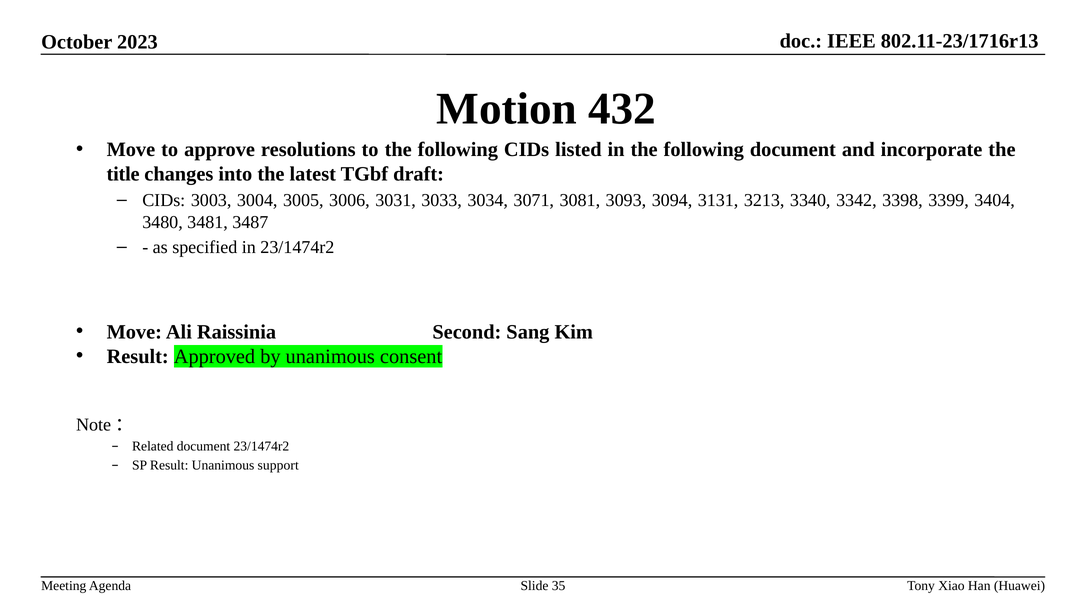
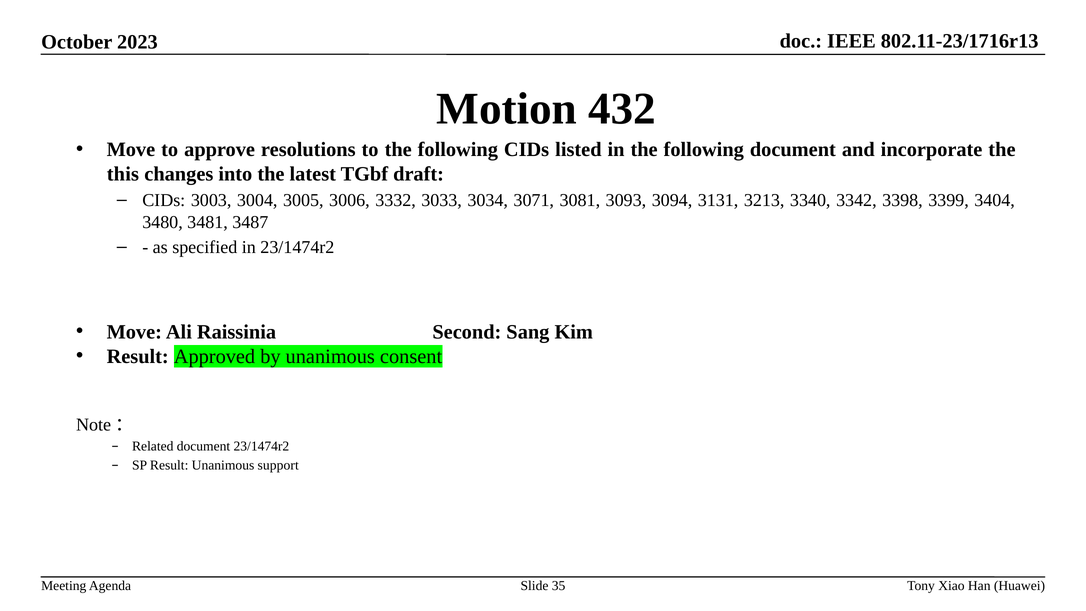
title: title -> this
3031: 3031 -> 3332
